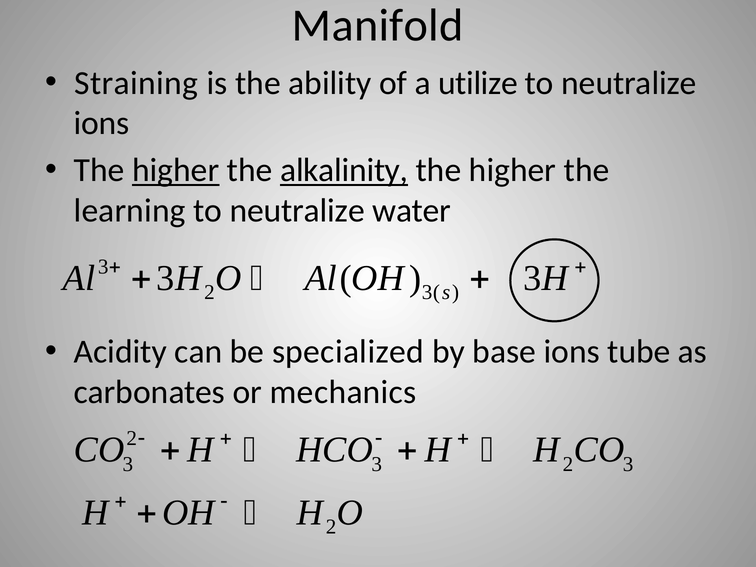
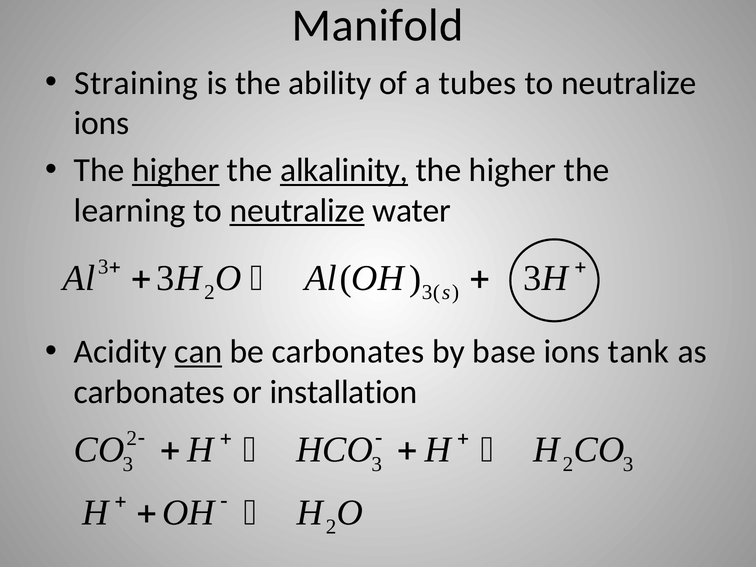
utilize: utilize -> tubes
neutralize at (297, 211) underline: none -> present
can underline: none -> present
be specialized: specialized -> carbonates
tube: tube -> tank
mechanics: mechanics -> installation
